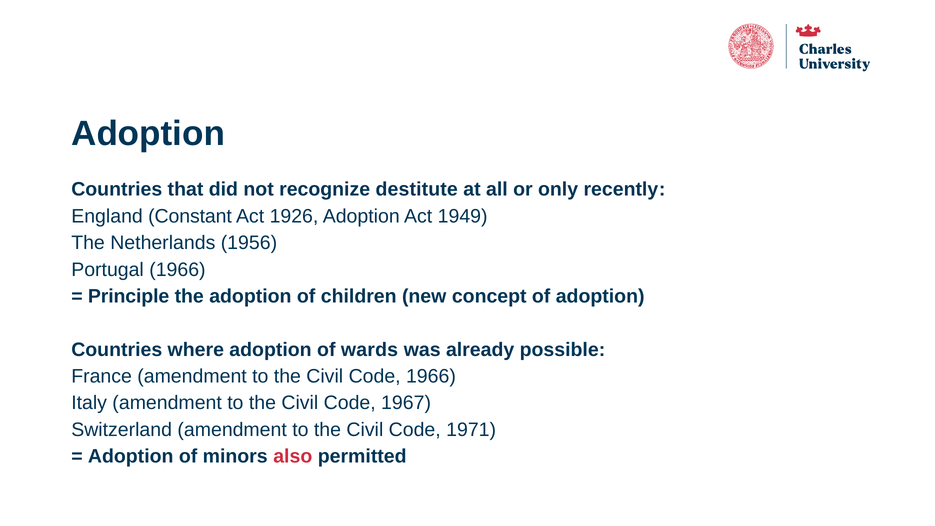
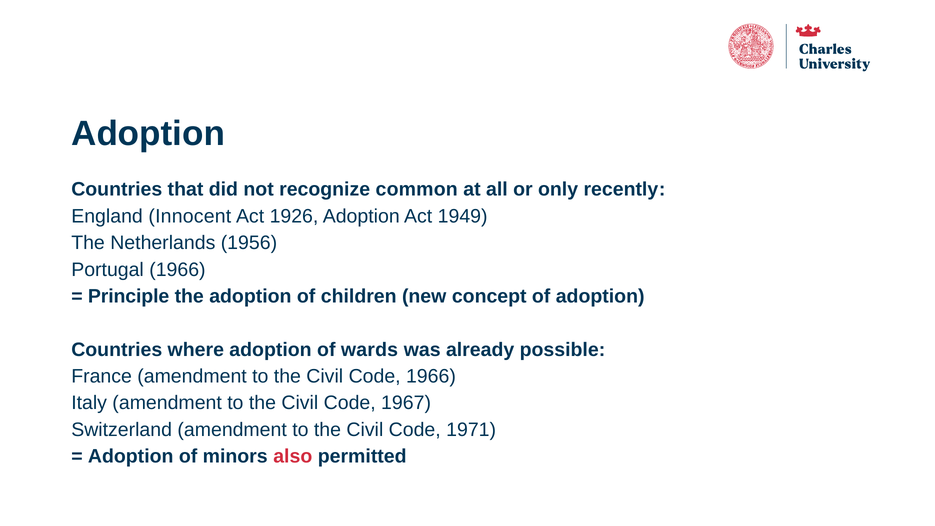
destitute: destitute -> common
Constant: Constant -> Innocent
